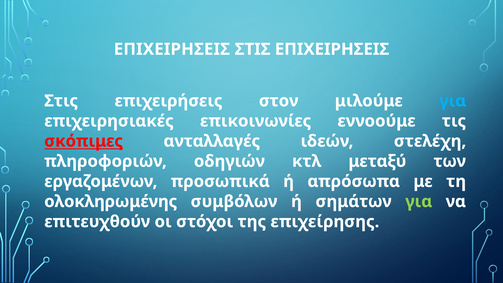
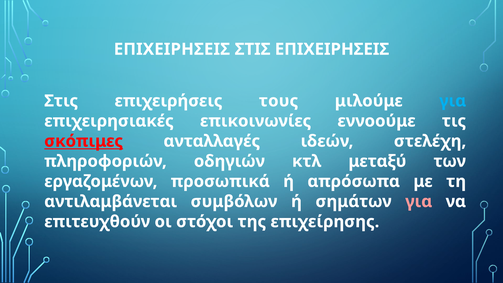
στον: στον -> τους
ολοκληρωμένης: ολοκληρωμένης -> αντιλαμβάνεται
για at (419, 202) colour: light green -> pink
